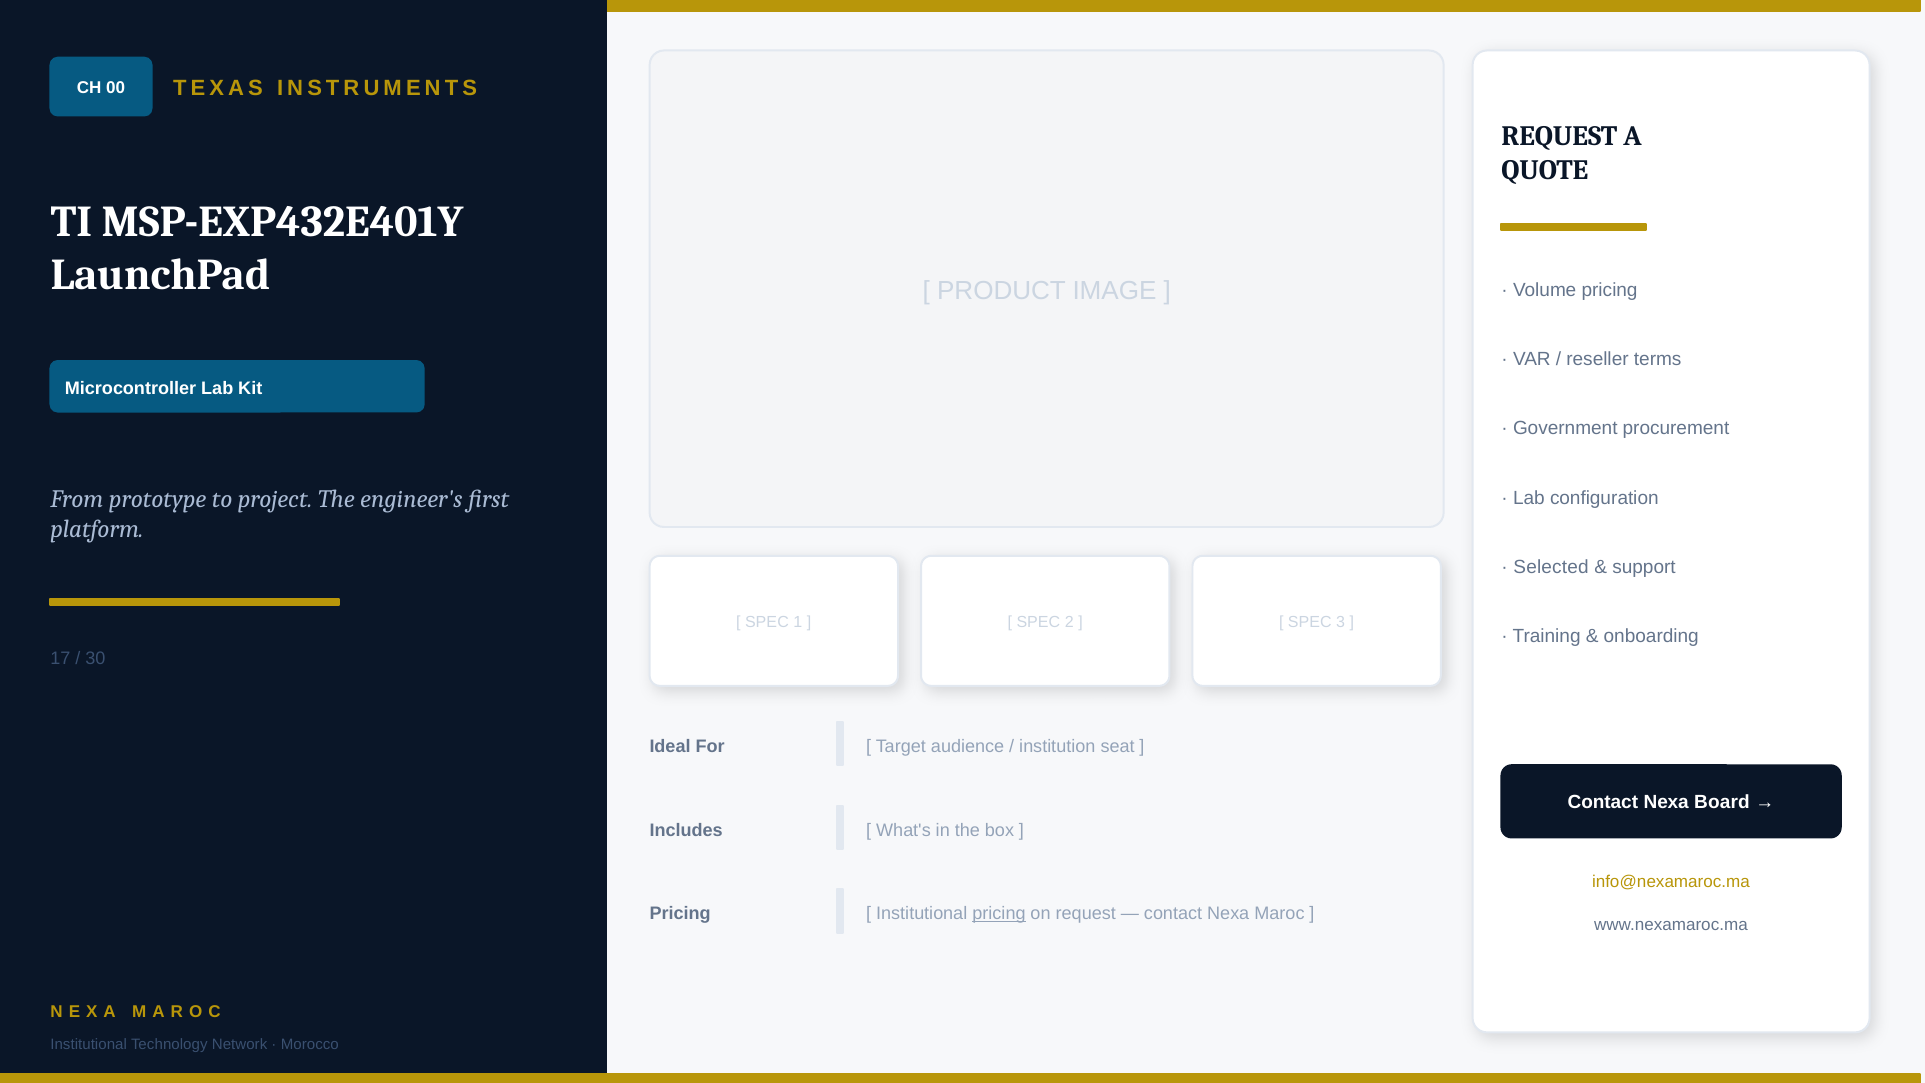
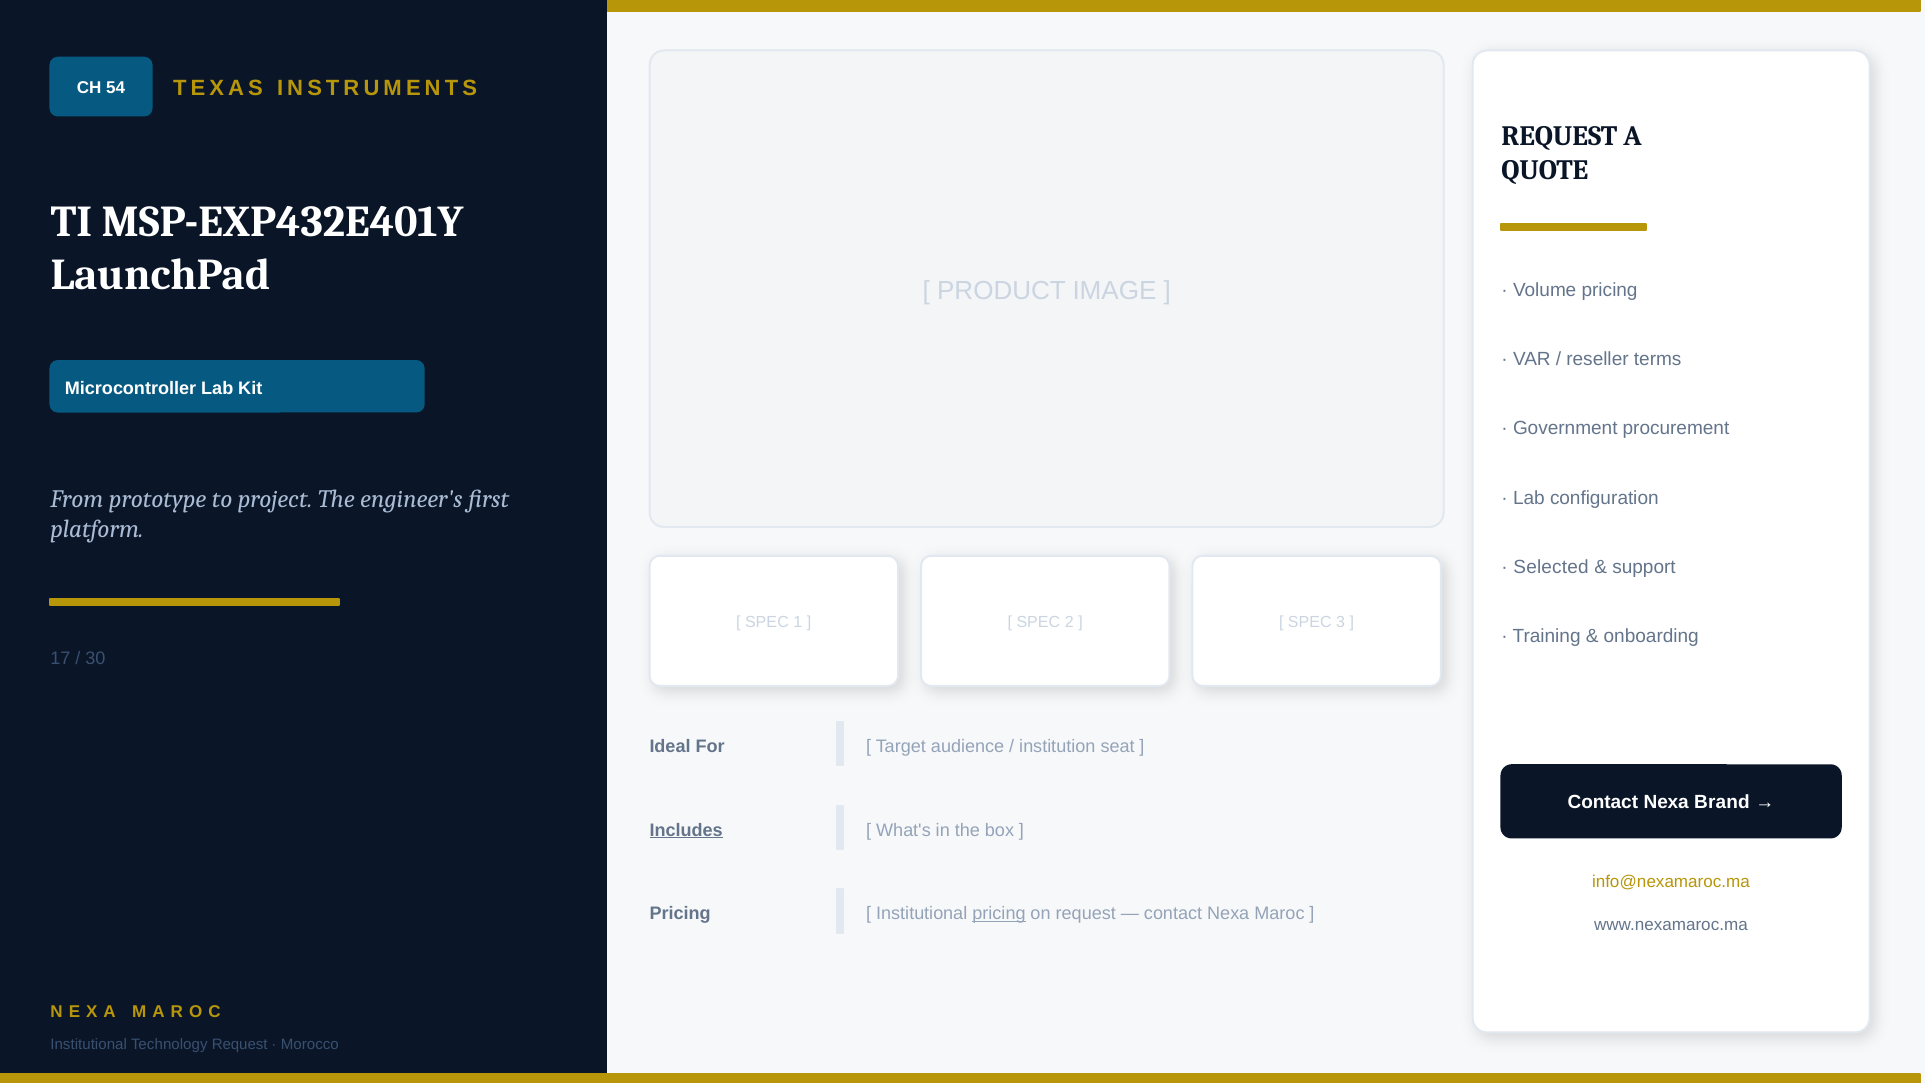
00: 00 -> 54
Board: Board -> Brand
Includes underline: none -> present
Technology Network: Network -> Request
